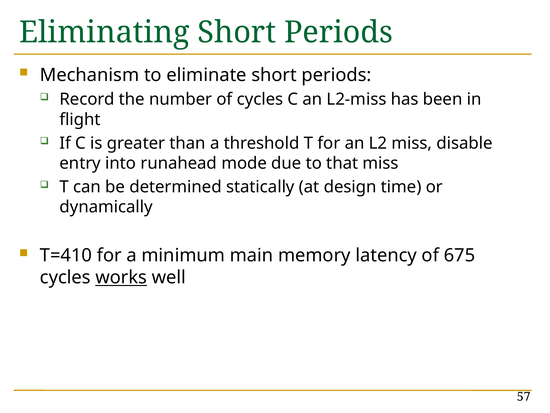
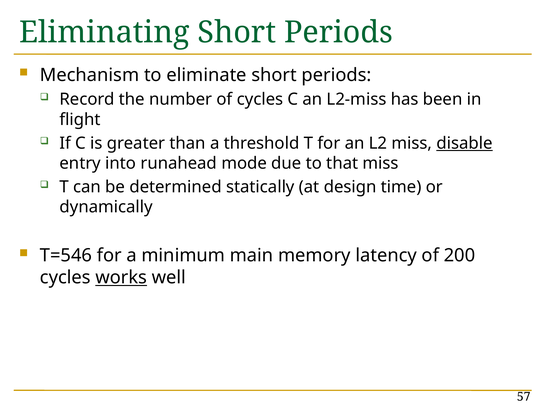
disable underline: none -> present
T=410: T=410 -> T=546
675: 675 -> 200
